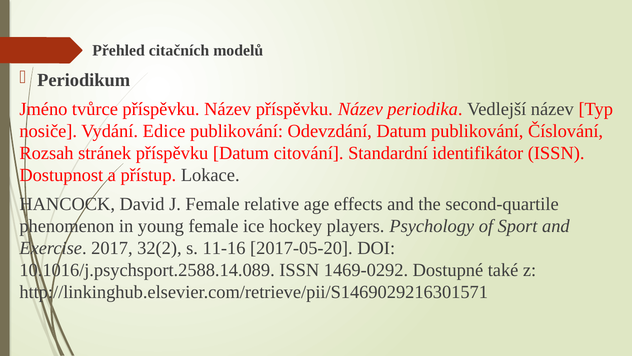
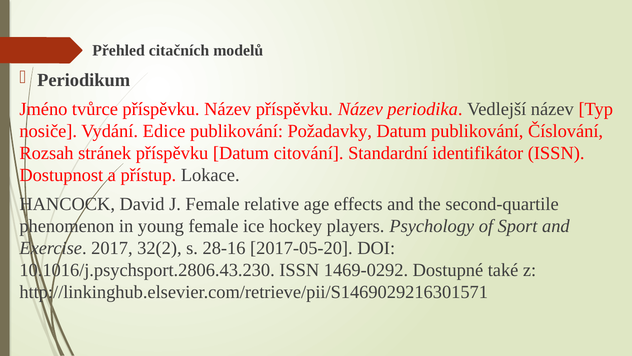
Odevzdání: Odevzdání -> Požadavky
11-16: 11-16 -> 28-16
10.1016/j.psychsport.2588.14.089: 10.1016/j.psychsport.2588.14.089 -> 10.1016/j.psychsport.2806.43.230
